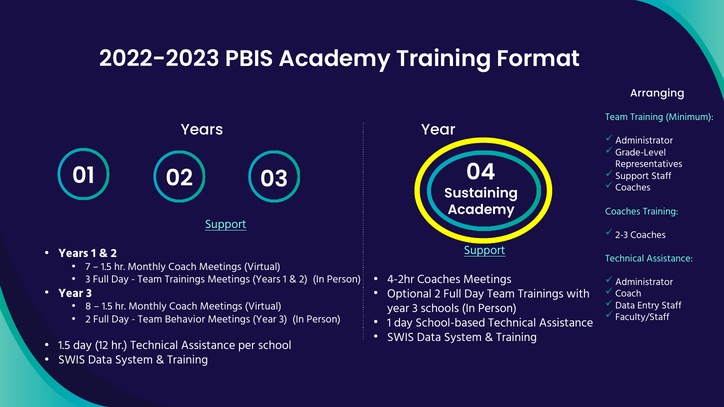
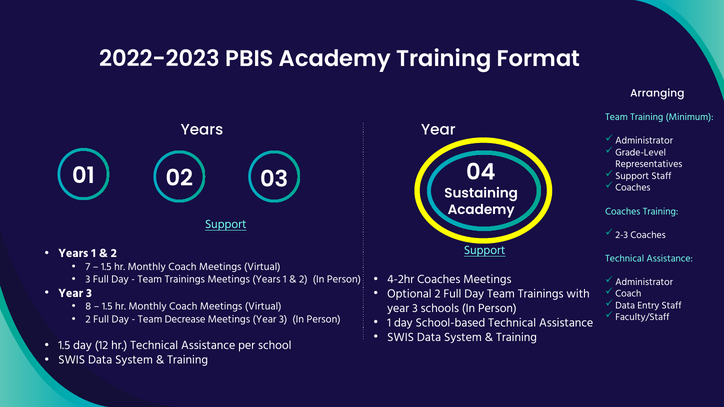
Behavior: Behavior -> Decrease
